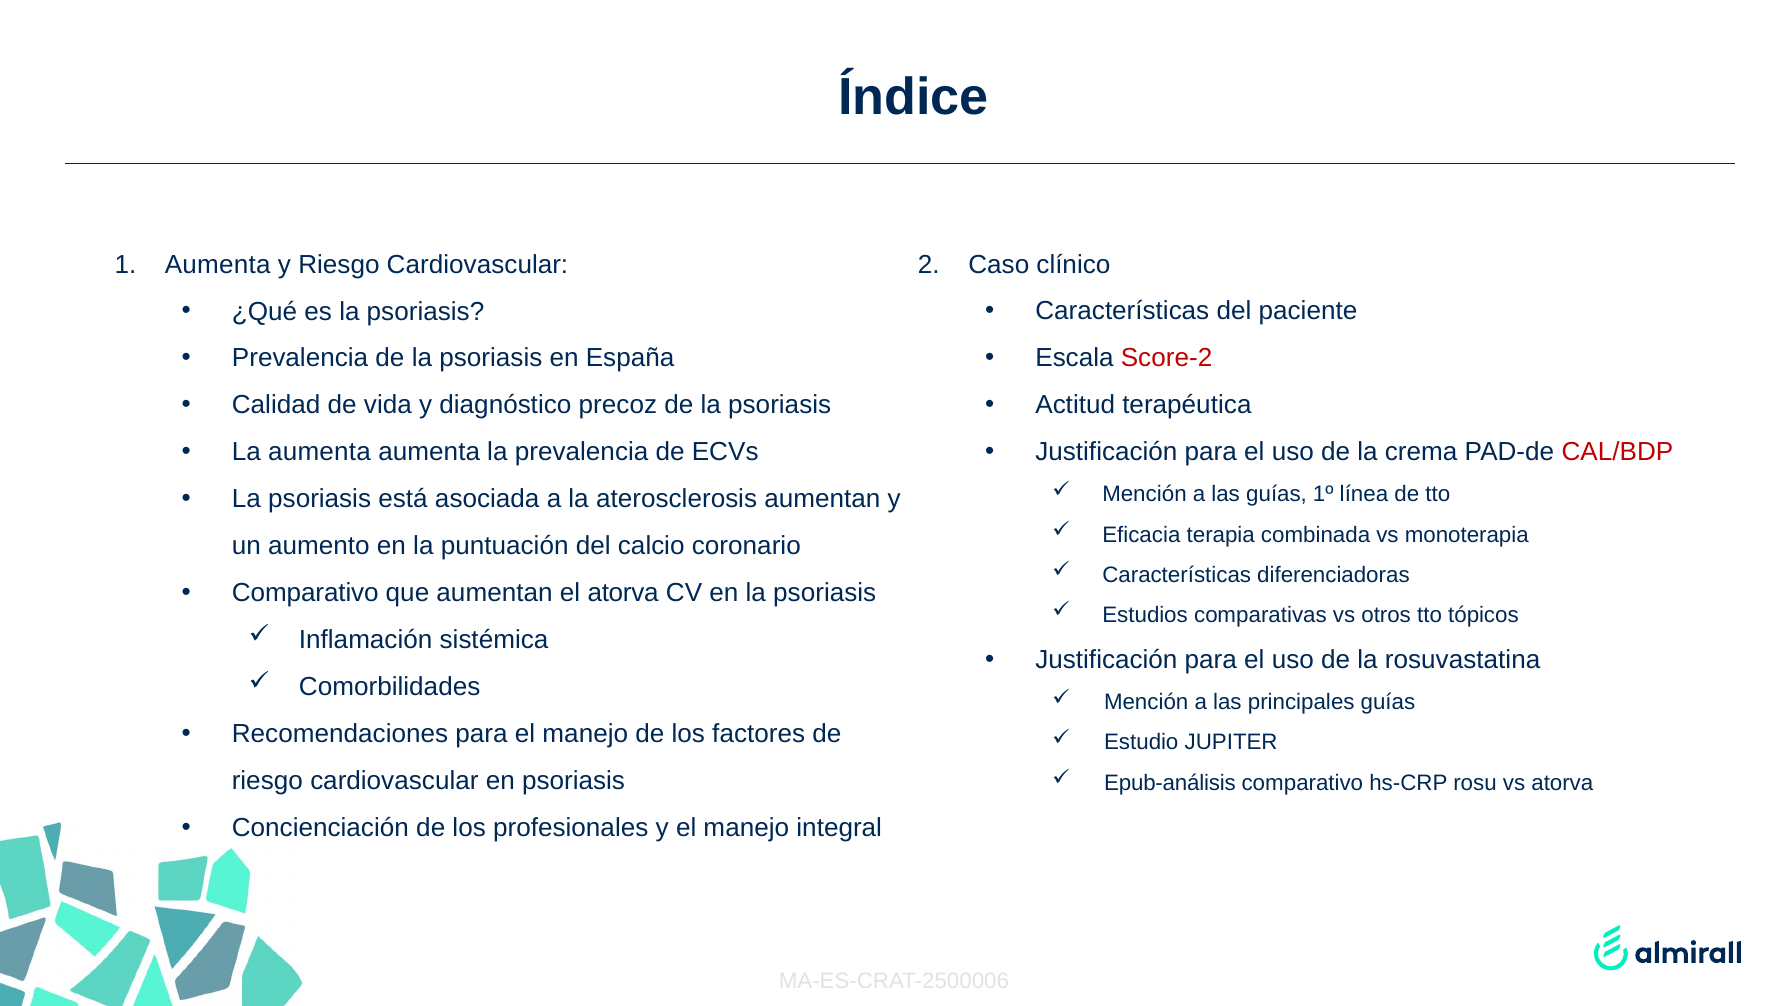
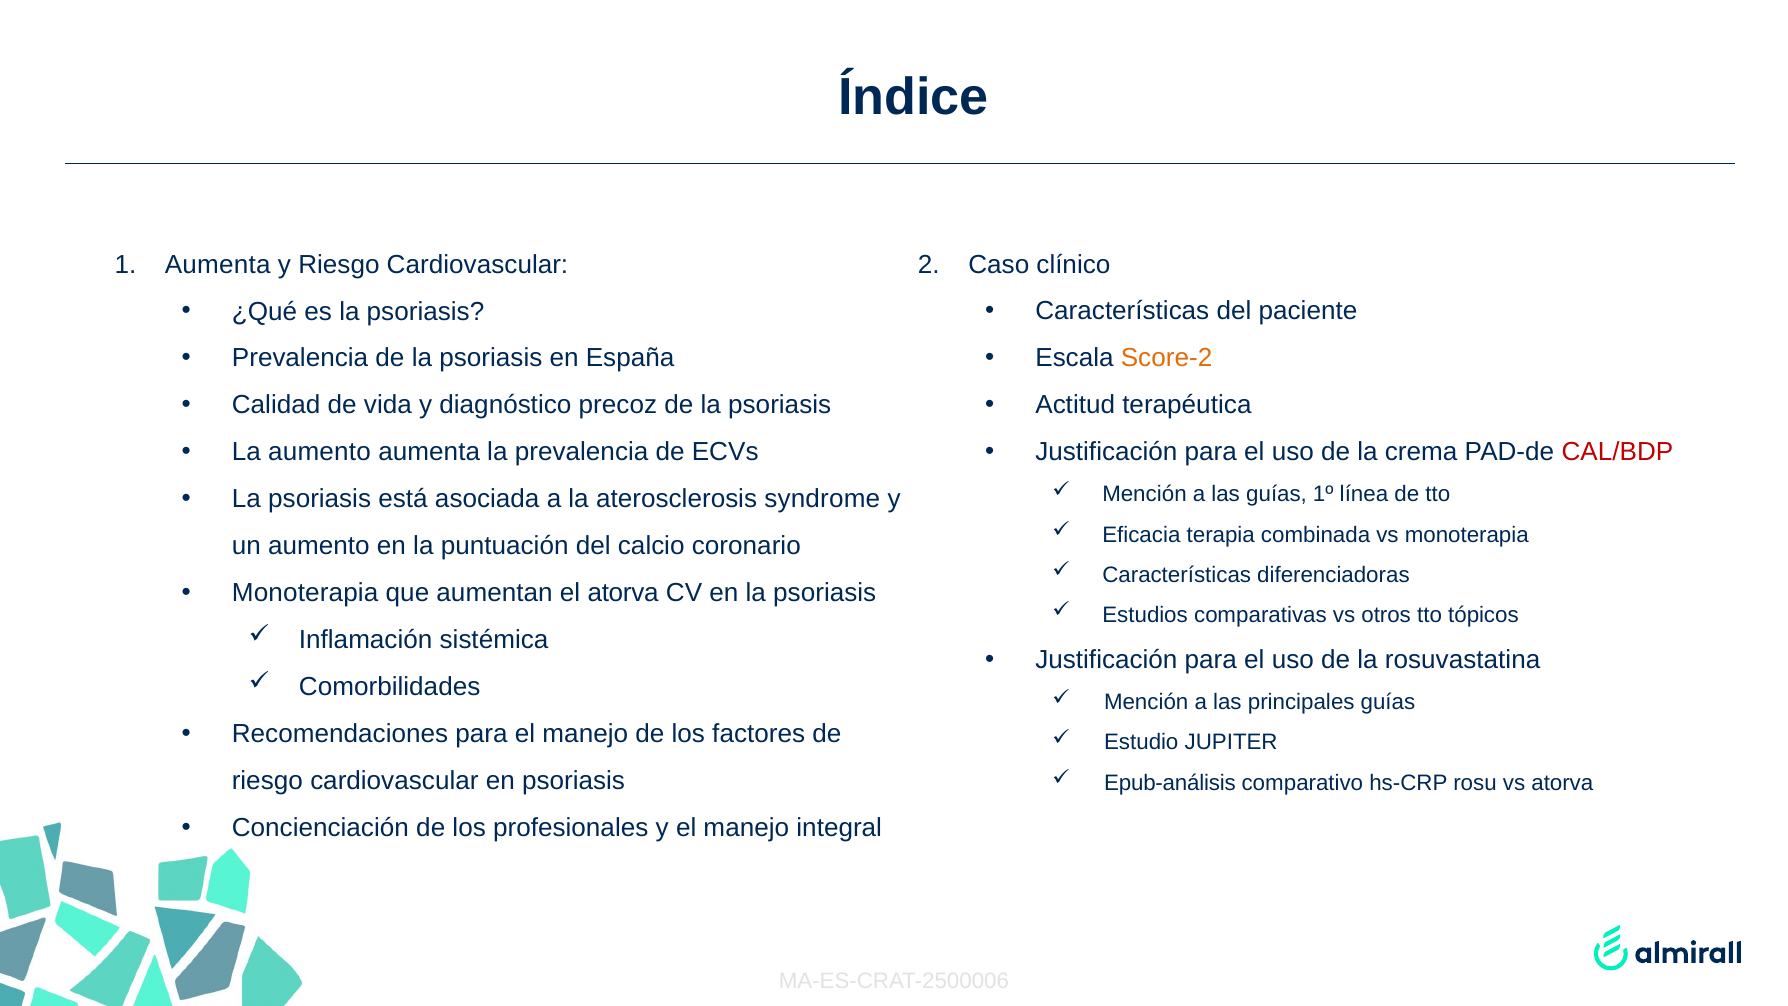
Score-2 colour: red -> orange
La aumenta: aumenta -> aumento
aterosclerosis aumentan: aumentan -> syndrome
Comparativo at (305, 593): Comparativo -> Monoterapia
